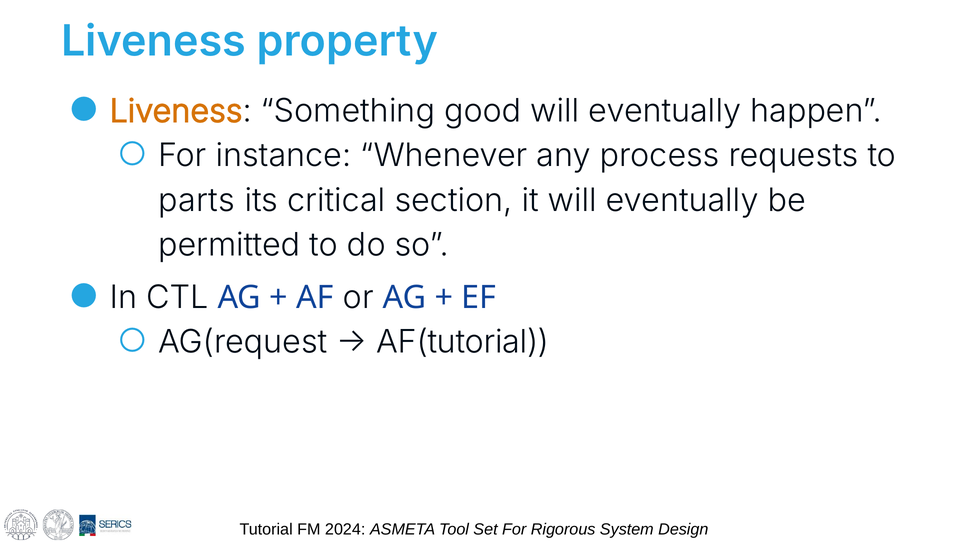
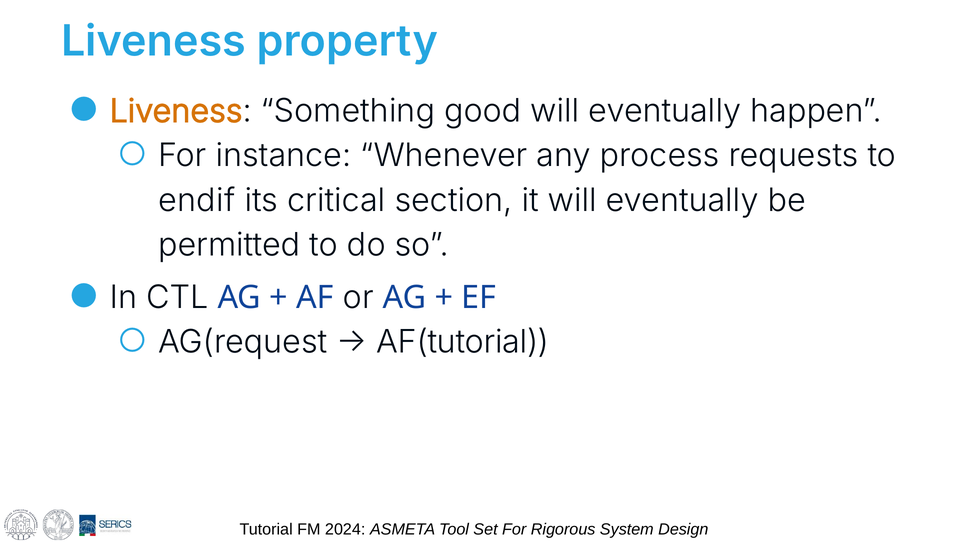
parts: parts -> endif
